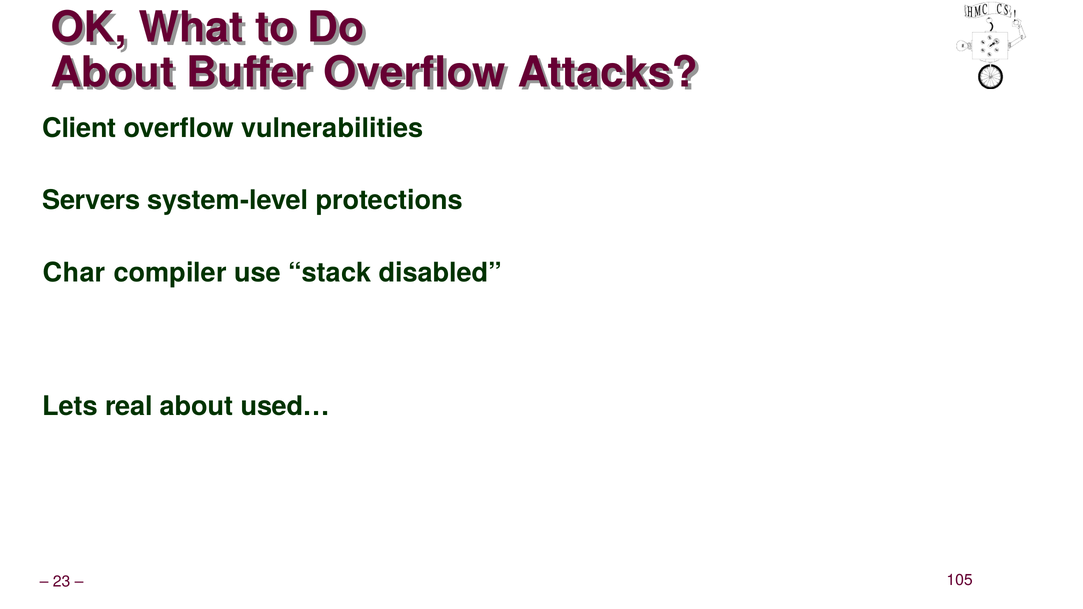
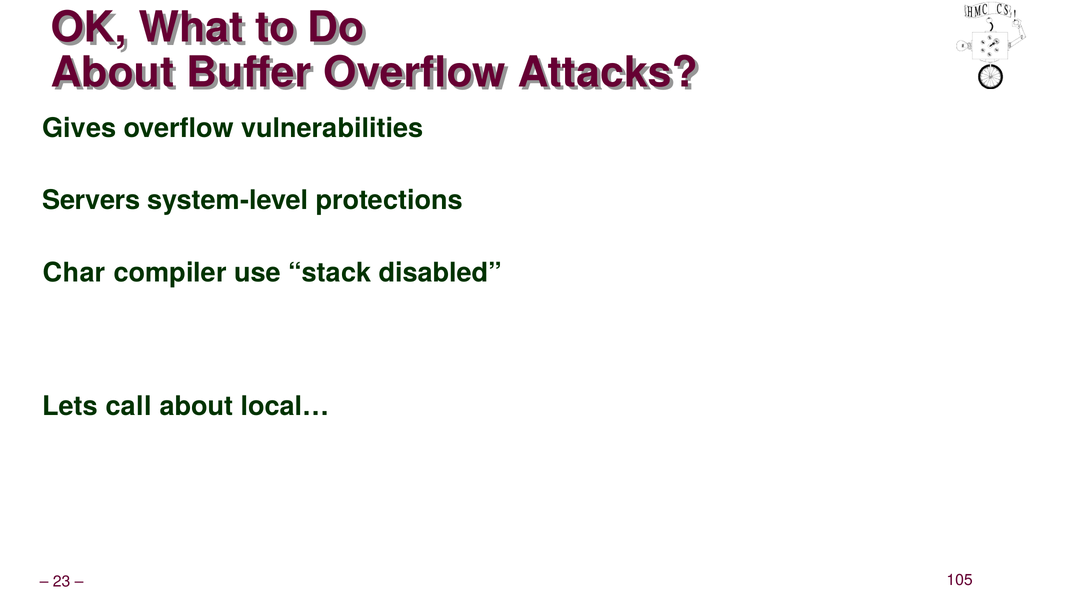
Client: Client -> Gives
real: real -> call
used…: used… -> local…
